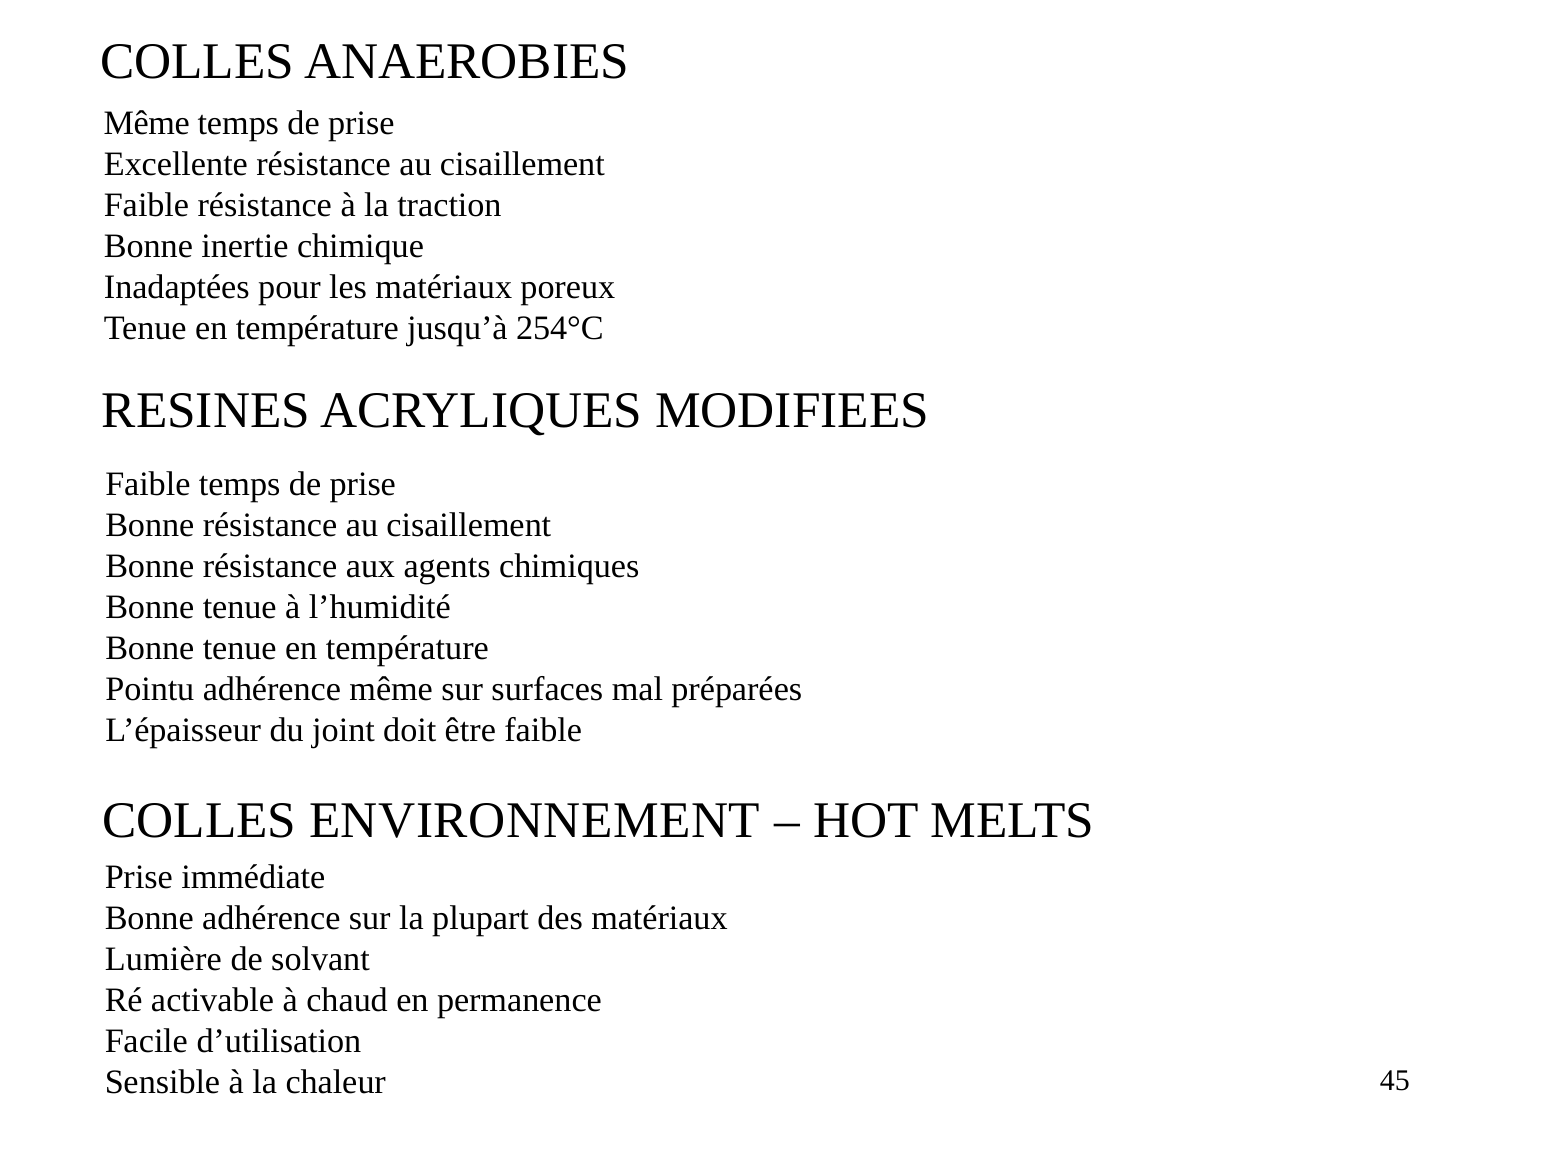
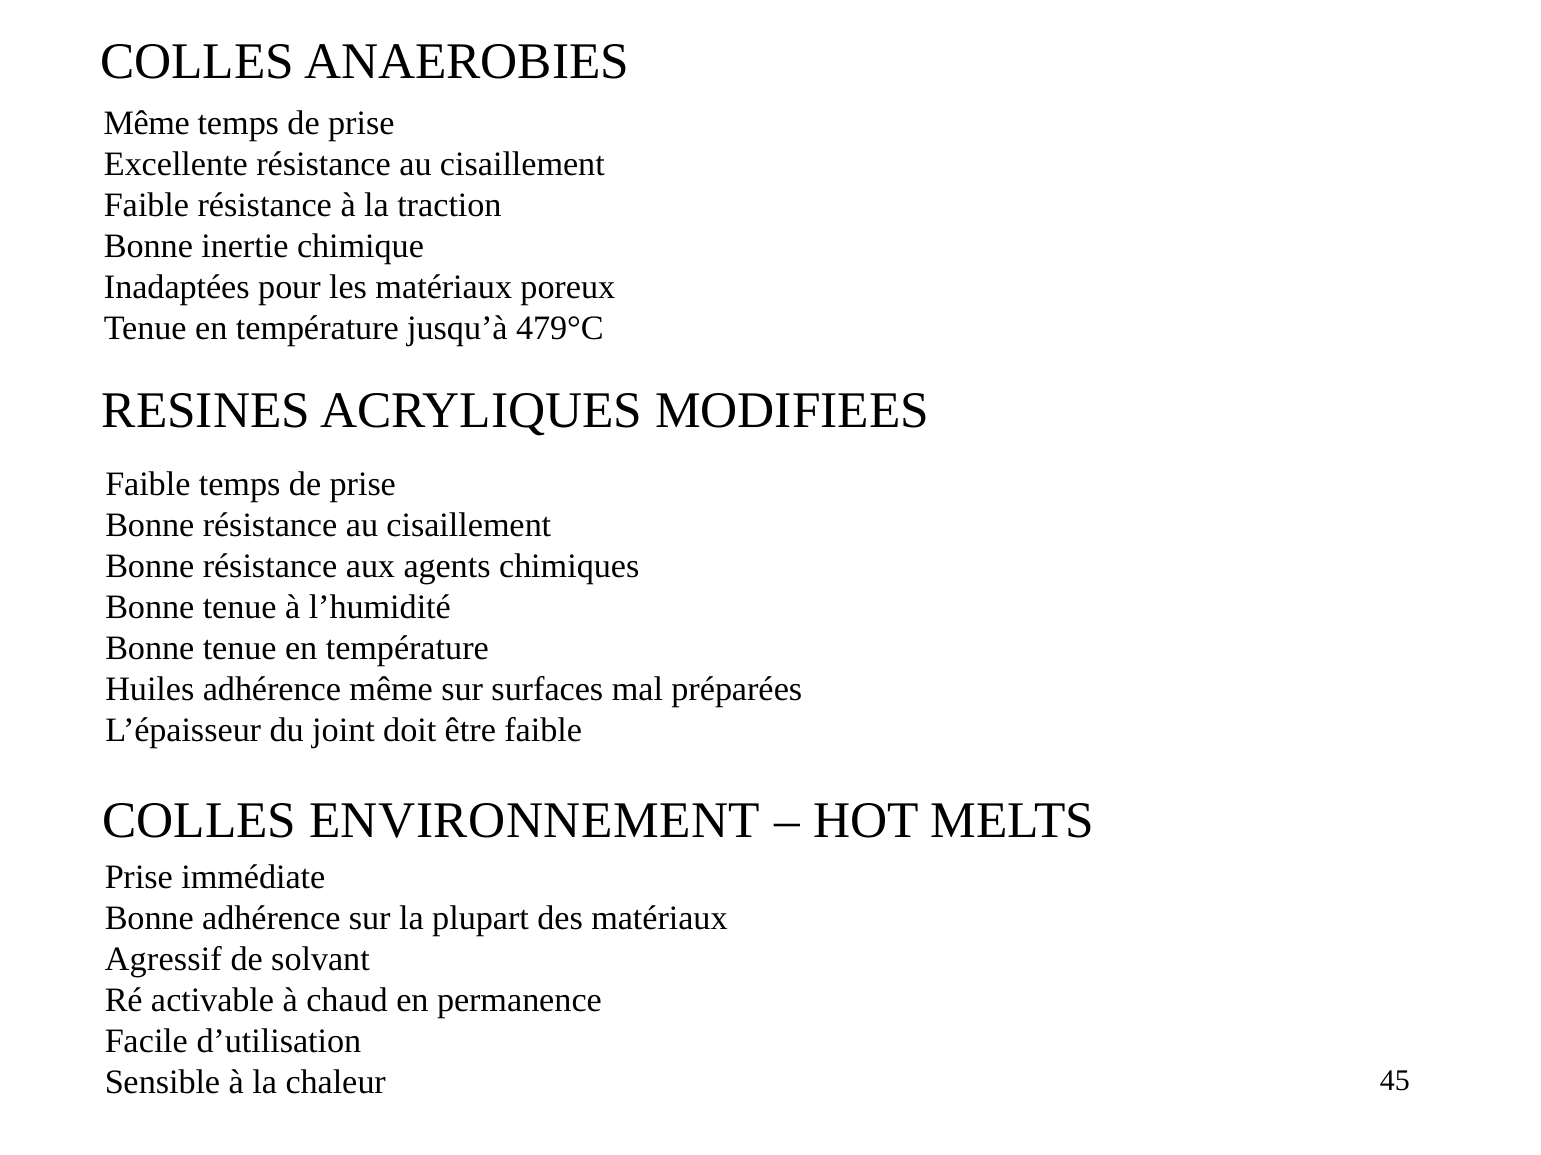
254°C: 254°C -> 479°C
Pointu: Pointu -> Huiles
Lumière: Lumière -> Agressif
